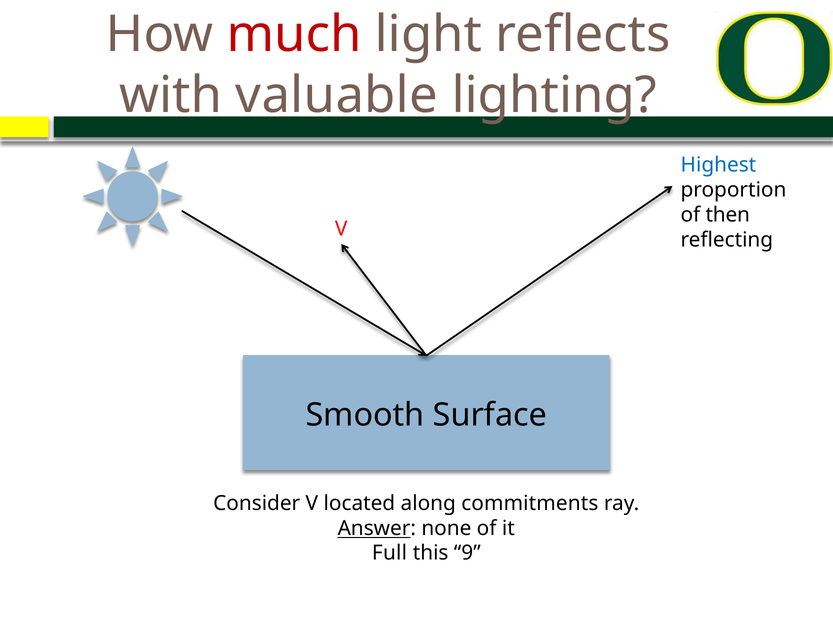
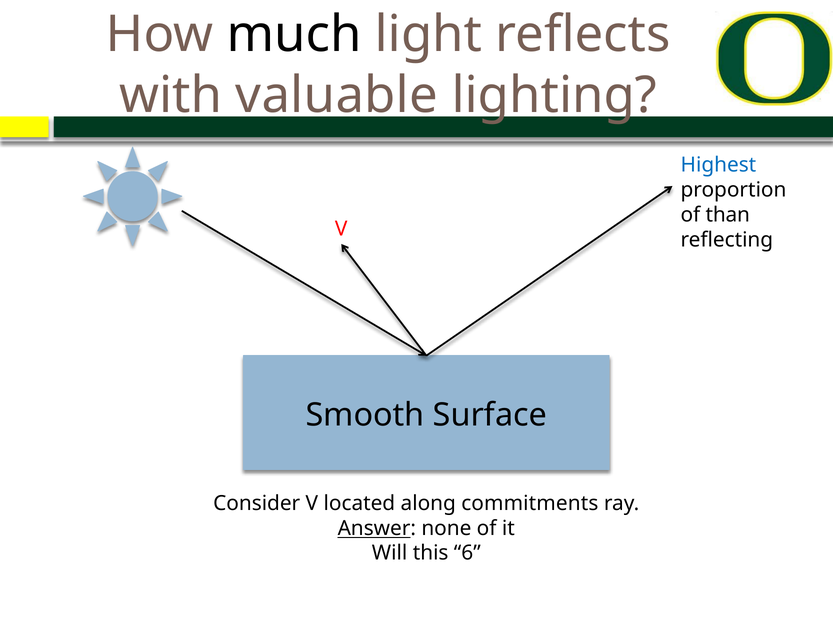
much colour: red -> black
then: then -> than
Full: Full -> Will
9: 9 -> 6
